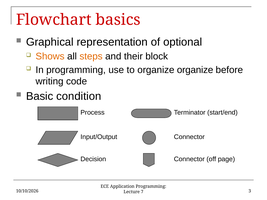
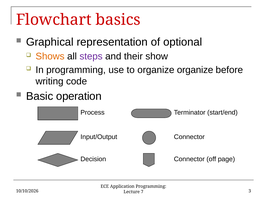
steps colour: orange -> purple
block: block -> show
condition: condition -> operation
